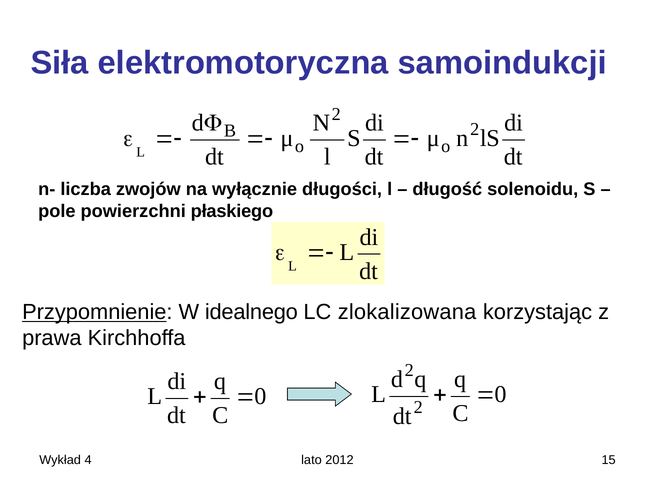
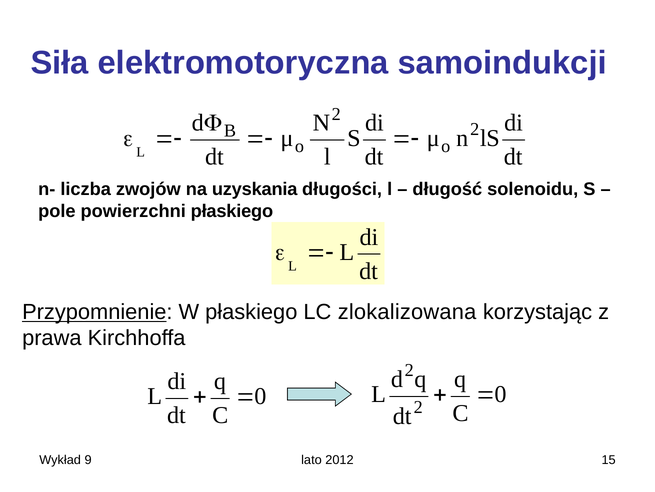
wyłącznie: wyłącznie -> uzyskania
W idealnego: idealnego -> płaskiego
4: 4 -> 9
